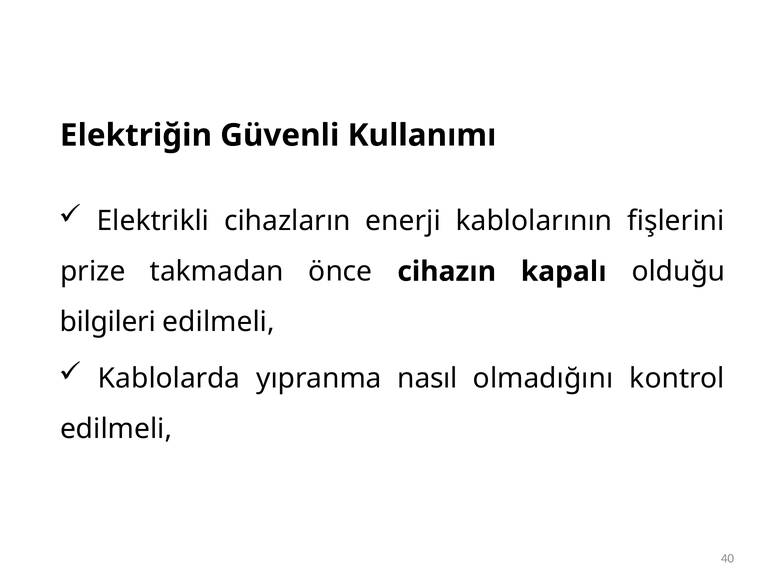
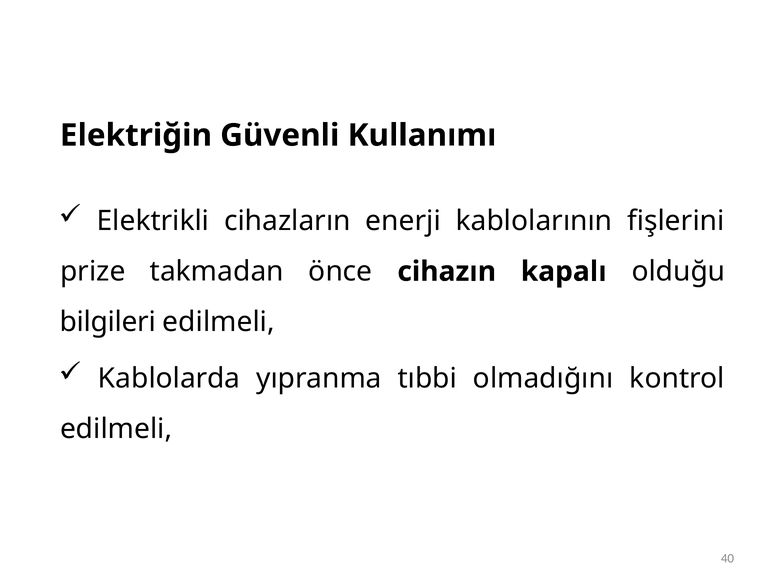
nasıl: nasıl -> tıbbi
